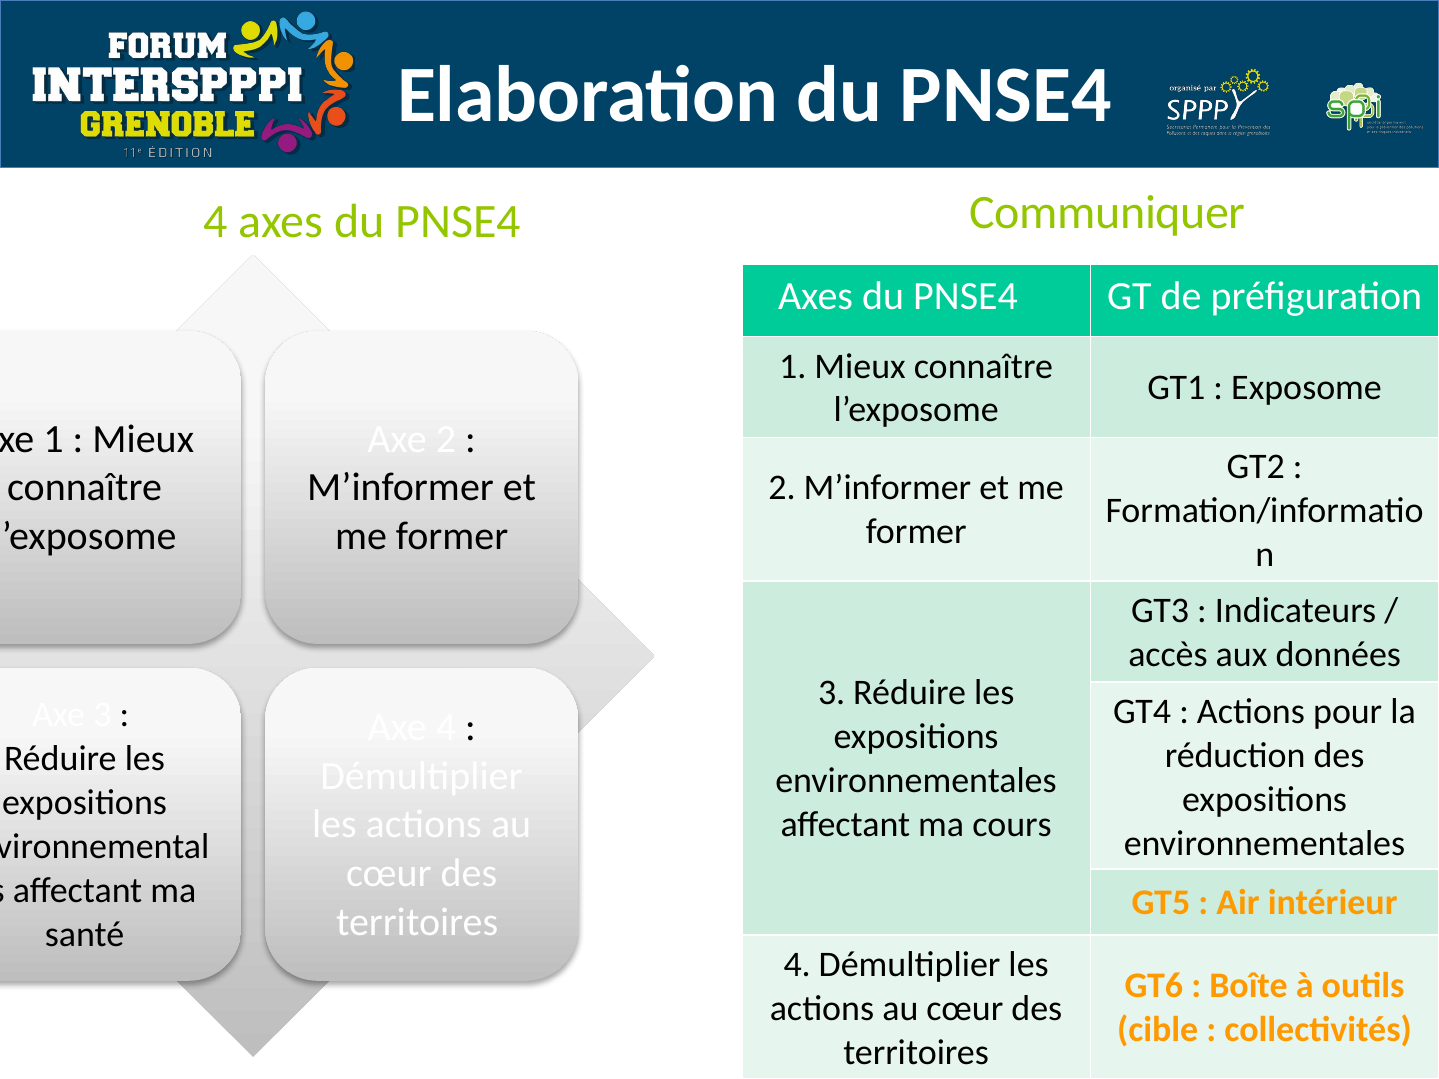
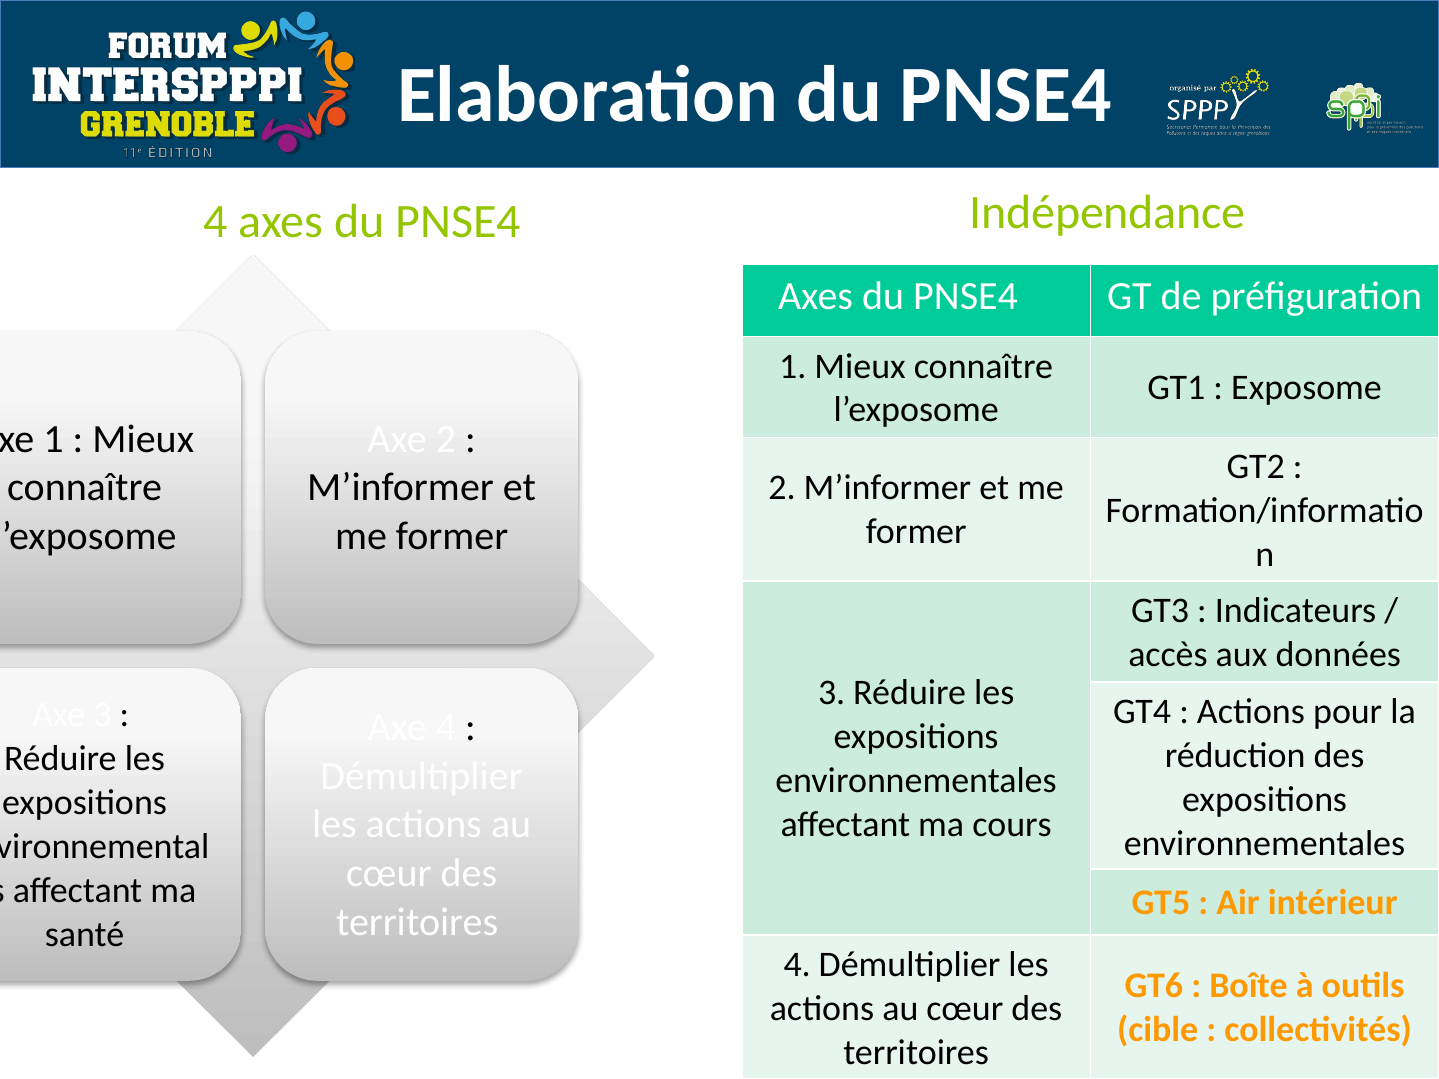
Communiquer: Communiquer -> Indépendance
